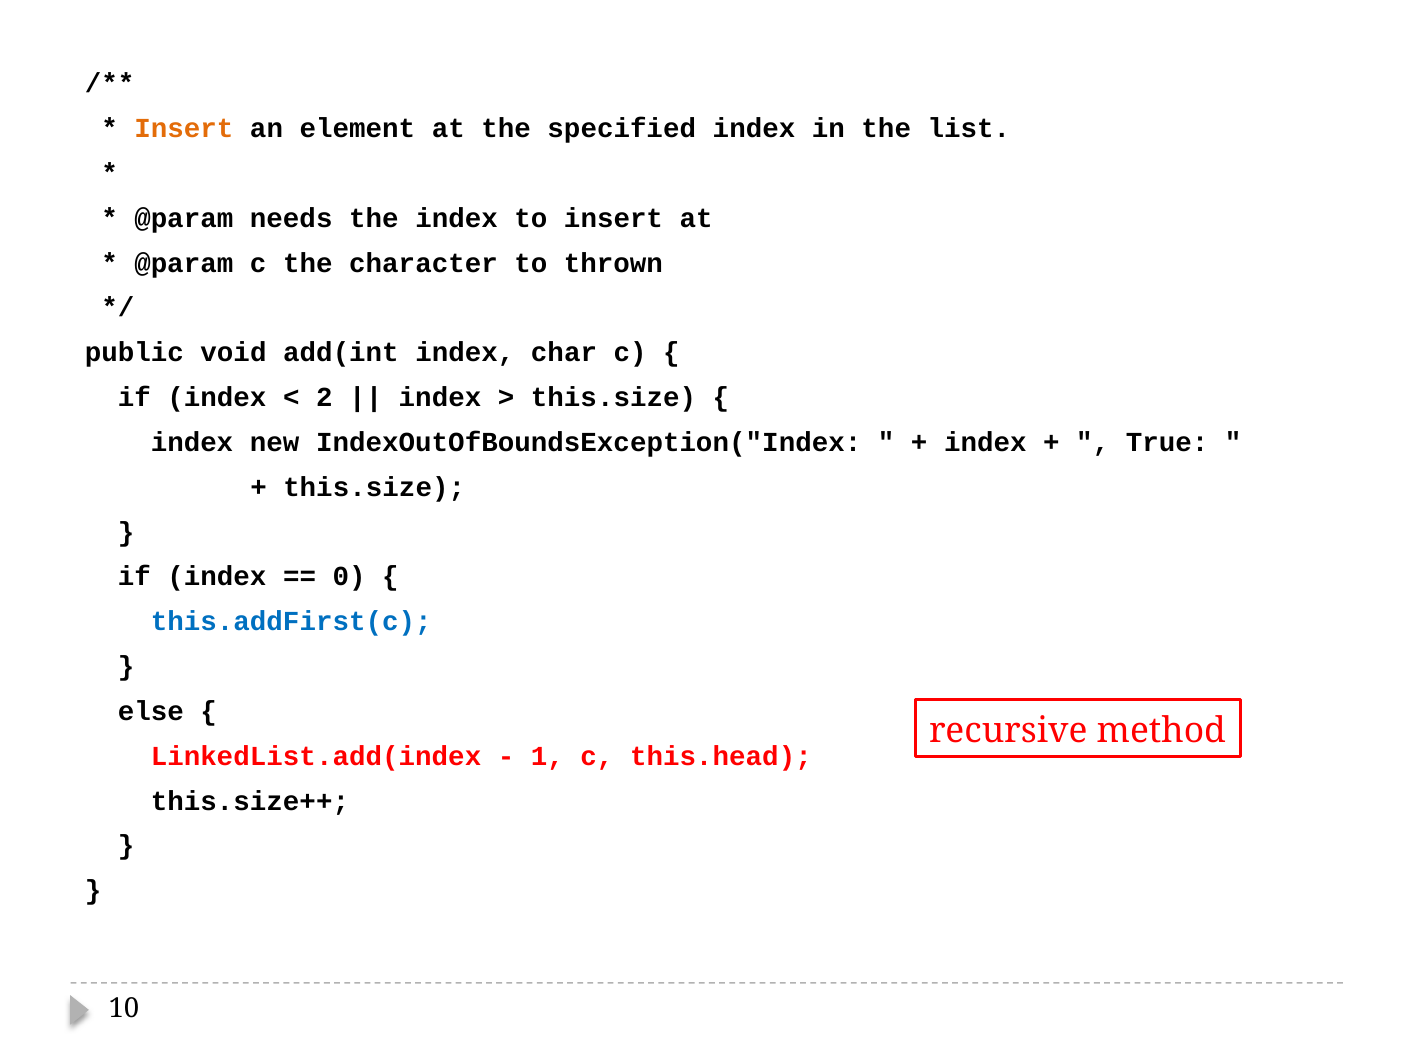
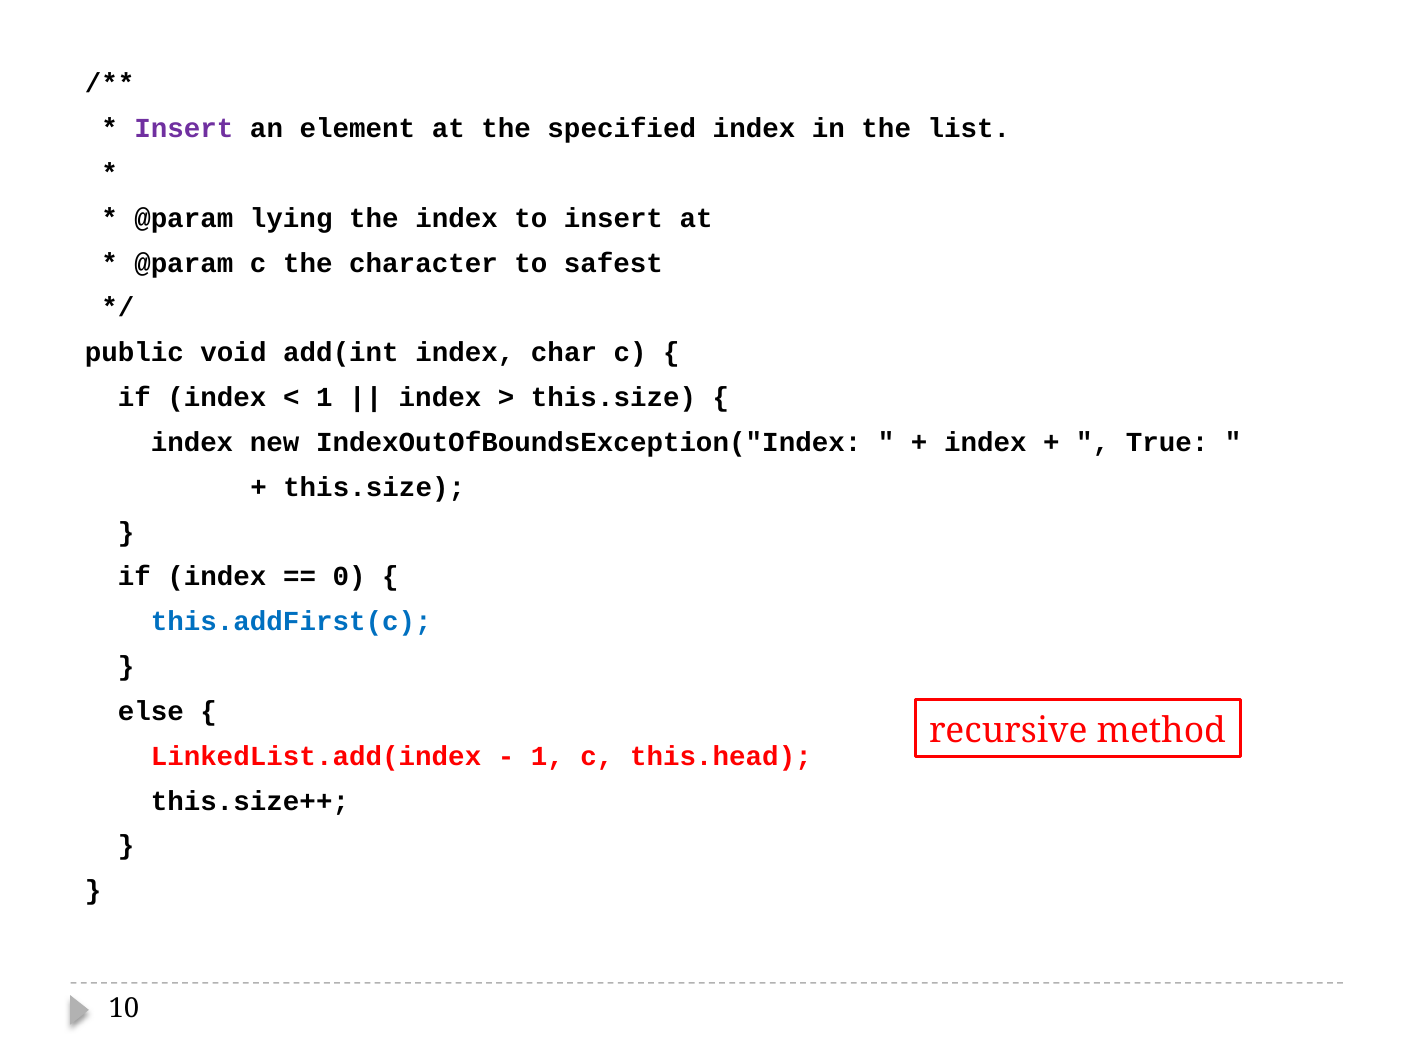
Insert at (184, 128) colour: orange -> purple
needs: needs -> lying
thrown: thrown -> safest
2 at (324, 397): 2 -> 1
